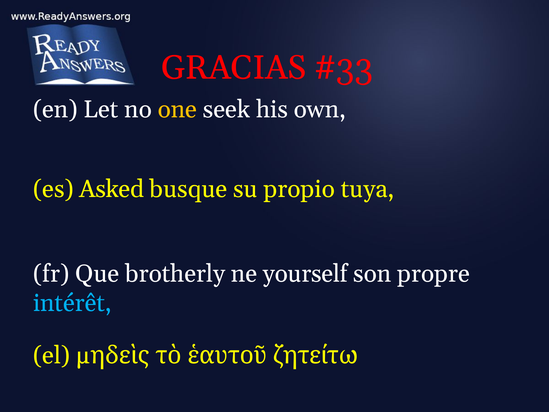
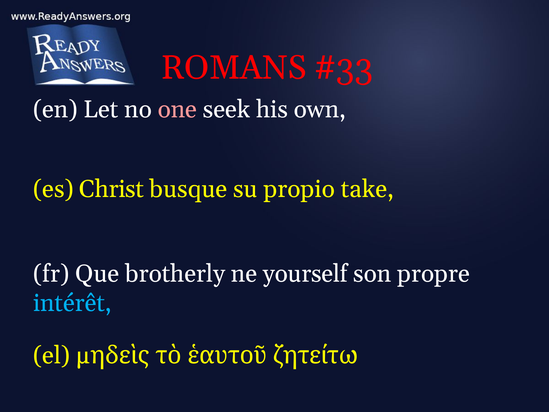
GRACIAS: GRACIAS -> ROMANS
one colour: yellow -> pink
Asked: Asked -> Christ
tuya: tuya -> take
